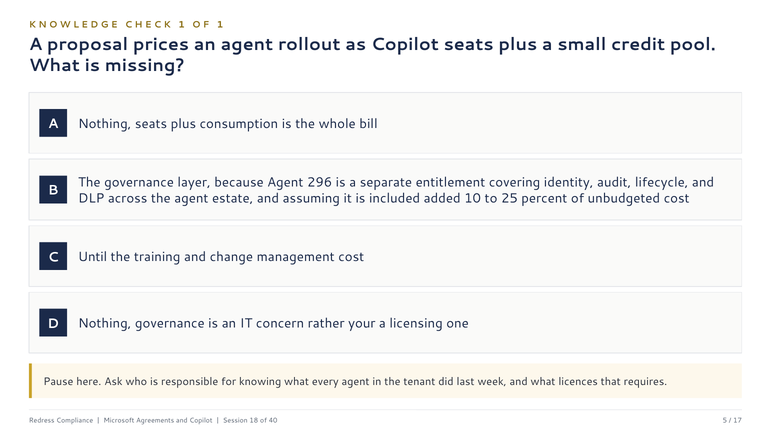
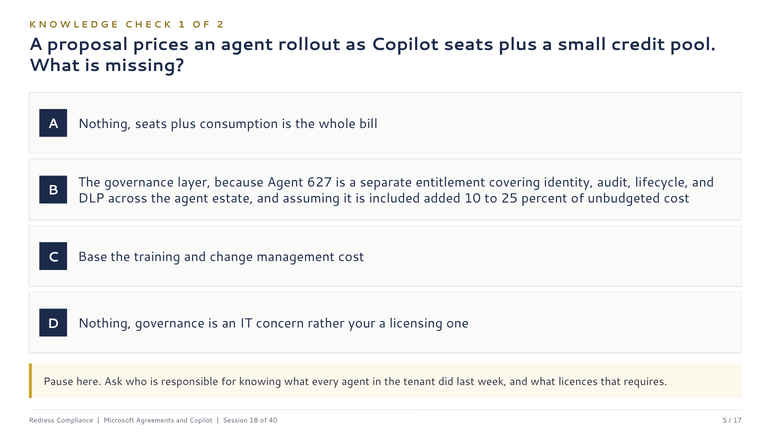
1 at (220, 25): 1 -> 2
296: 296 -> 627
Until: Until -> Base
